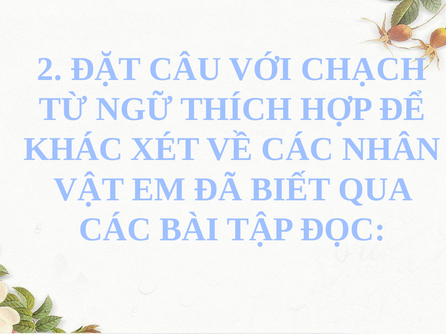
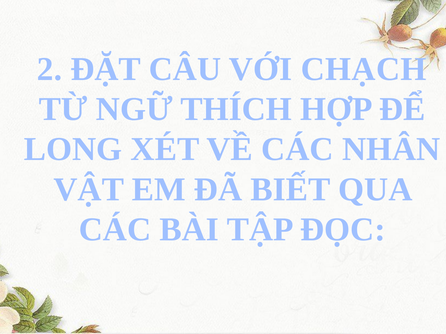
KHÁC: KHÁC -> LONG
